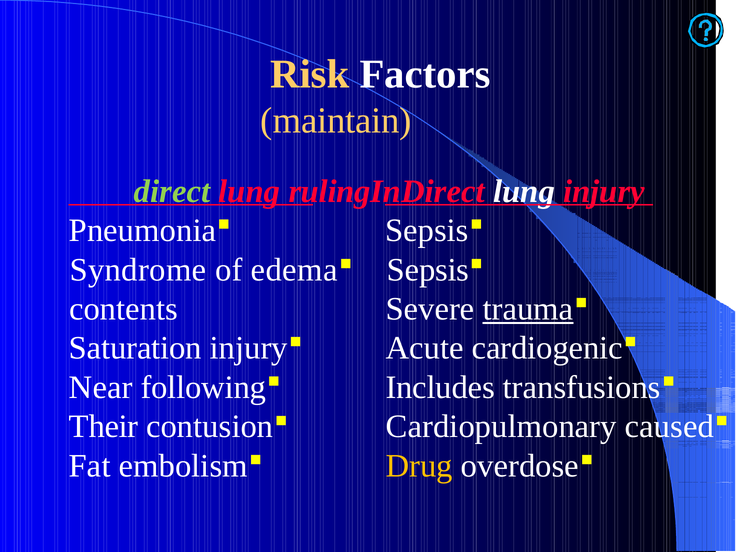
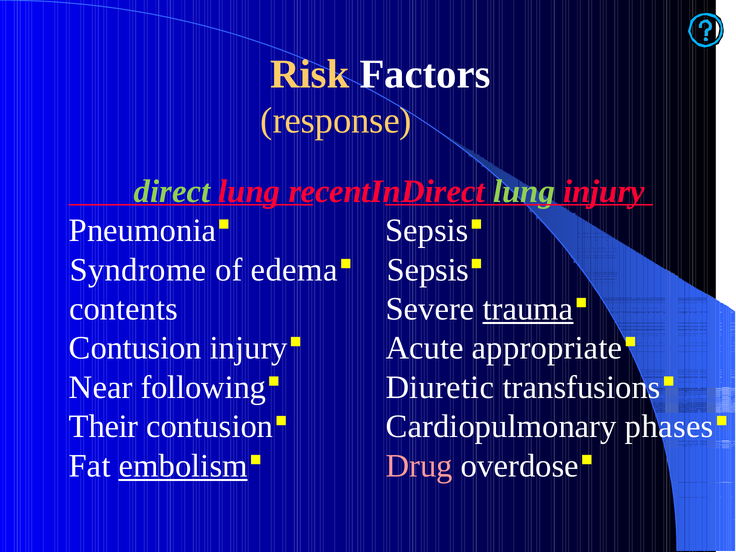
maintain: maintain -> response
ruling: ruling -> recent
lung at (524, 191) colour: white -> light green
Saturation at (135, 348): Saturation -> Contusion
cardiogenic: cardiogenic -> appropriate
Includes: Includes -> Diuretic
caused: caused -> phases
embolism underline: none -> present
Drug colour: yellow -> pink
